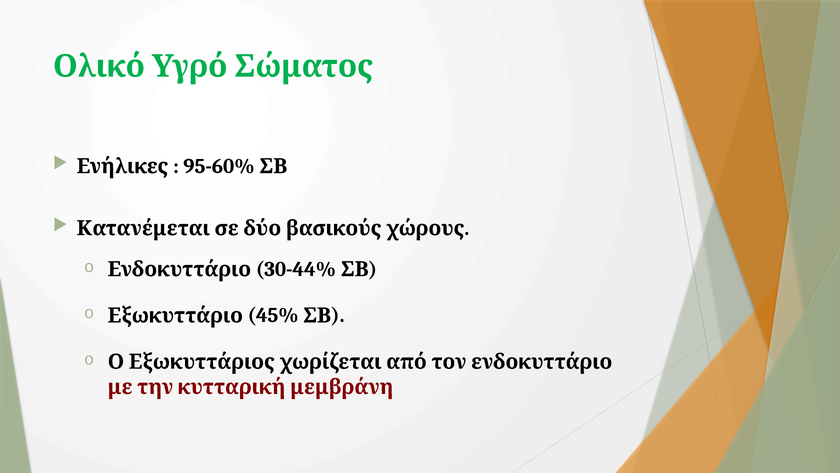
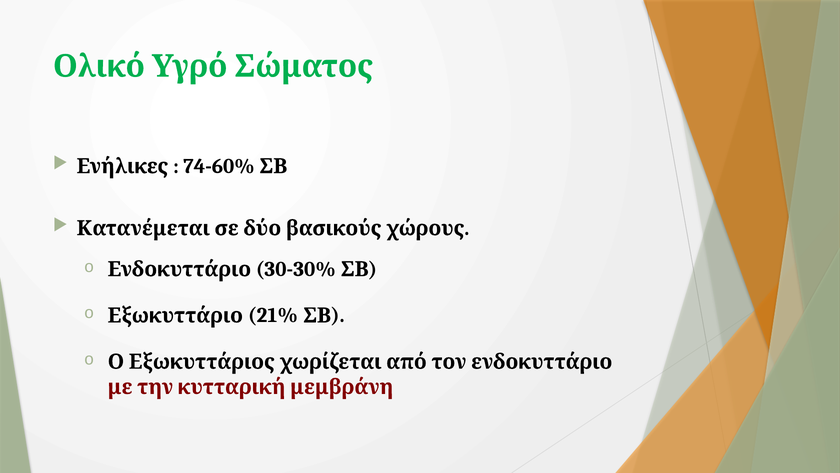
95-60%: 95-60% -> 74-60%
30-44%: 30-44% -> 30-30%
45%: 45% -> 21%
